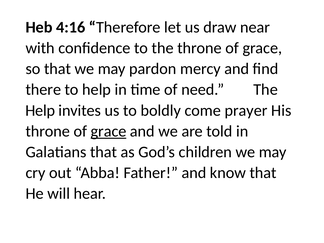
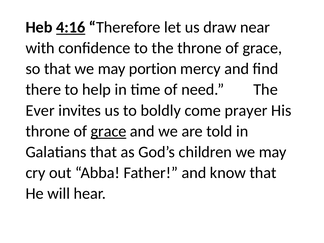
4:16 underline: none -> present
pardon: pardon -> portion
Help at (40, 110): Help -> Ever
